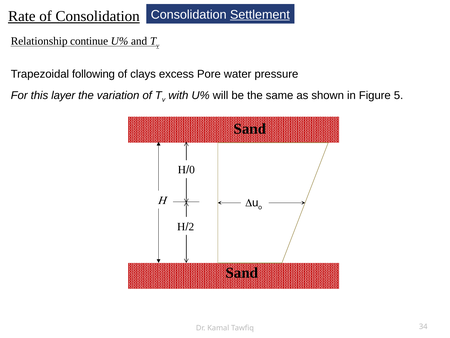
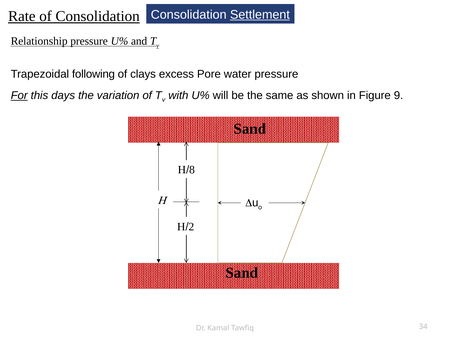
Relationship continue: continue -> pressure
For underline: none -> present
layer: layer -> days
5: 5 -> 9
H/0: H/0 -> H/8
